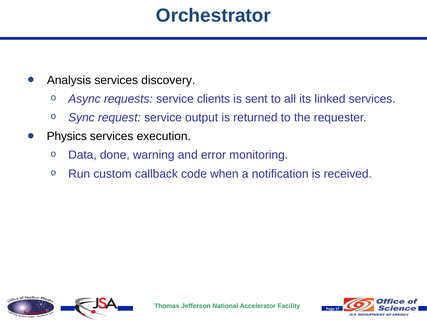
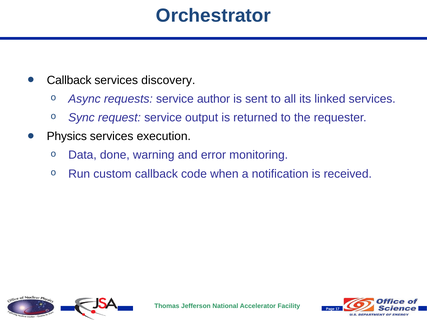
Analysis at (69, 80): Analysis -> Callback
clients: clients -> author
